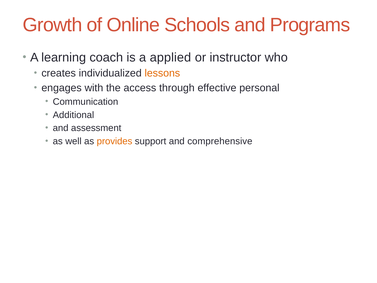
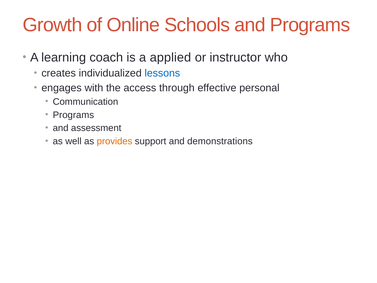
lessons colour: orange -> blue
Additional at (73, 115): Additional -> Programs
comprehensive: comprehensive -> demonstrations
